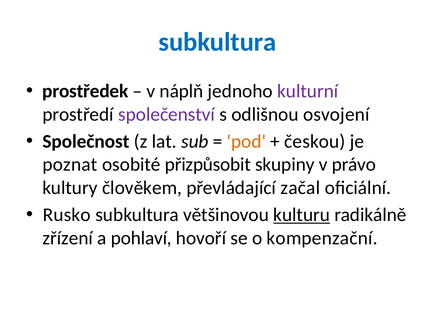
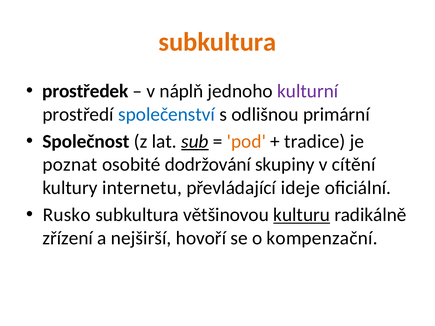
subkultura at (217, 42) colour: blue -> orange
společenství colour: purple -> blue
osvojení: osvojení -> primární
sub underline: none -> present
českou: českou -> tradice
přizpůsobit: přizpůsobit -> dodržování
právo: právo -> cítění
člověkem: člověkem -> internetu
začal: začal -> ideje
pohlaví: pohlaví -> nejširší
